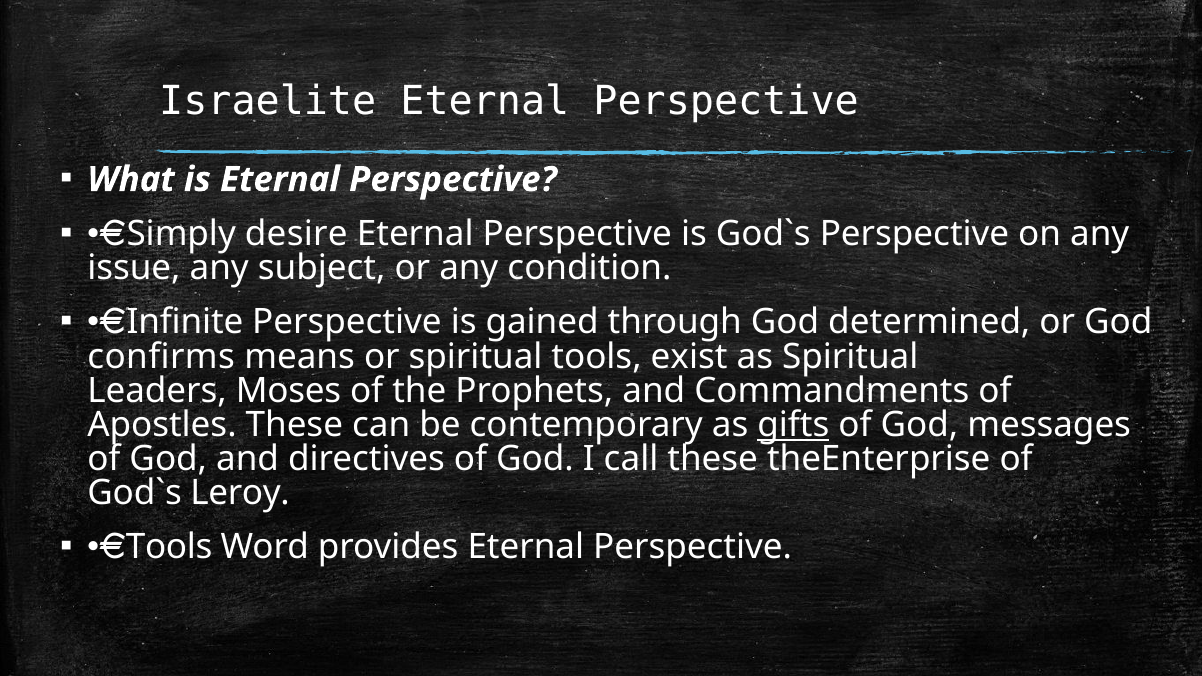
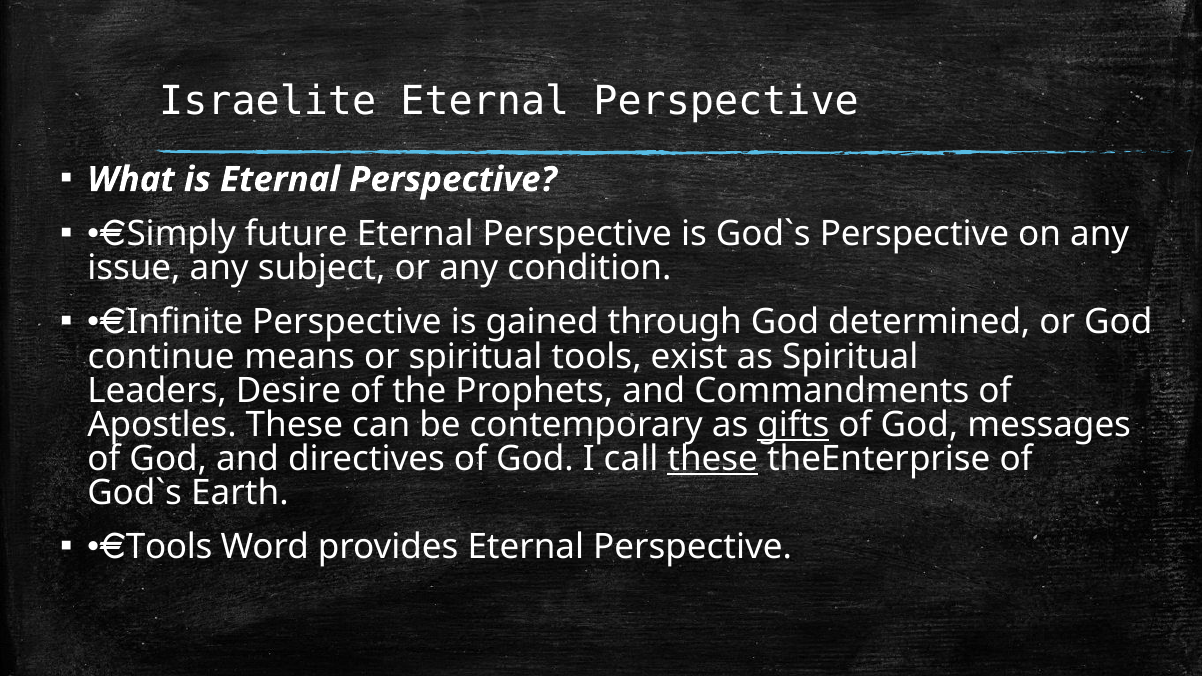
desire: desire -> future
confirms: confirms -> continue
Moses: Moses -> Desire
these at (713, 459) underline: none -> present
Leroy: Leroy -> Earth
